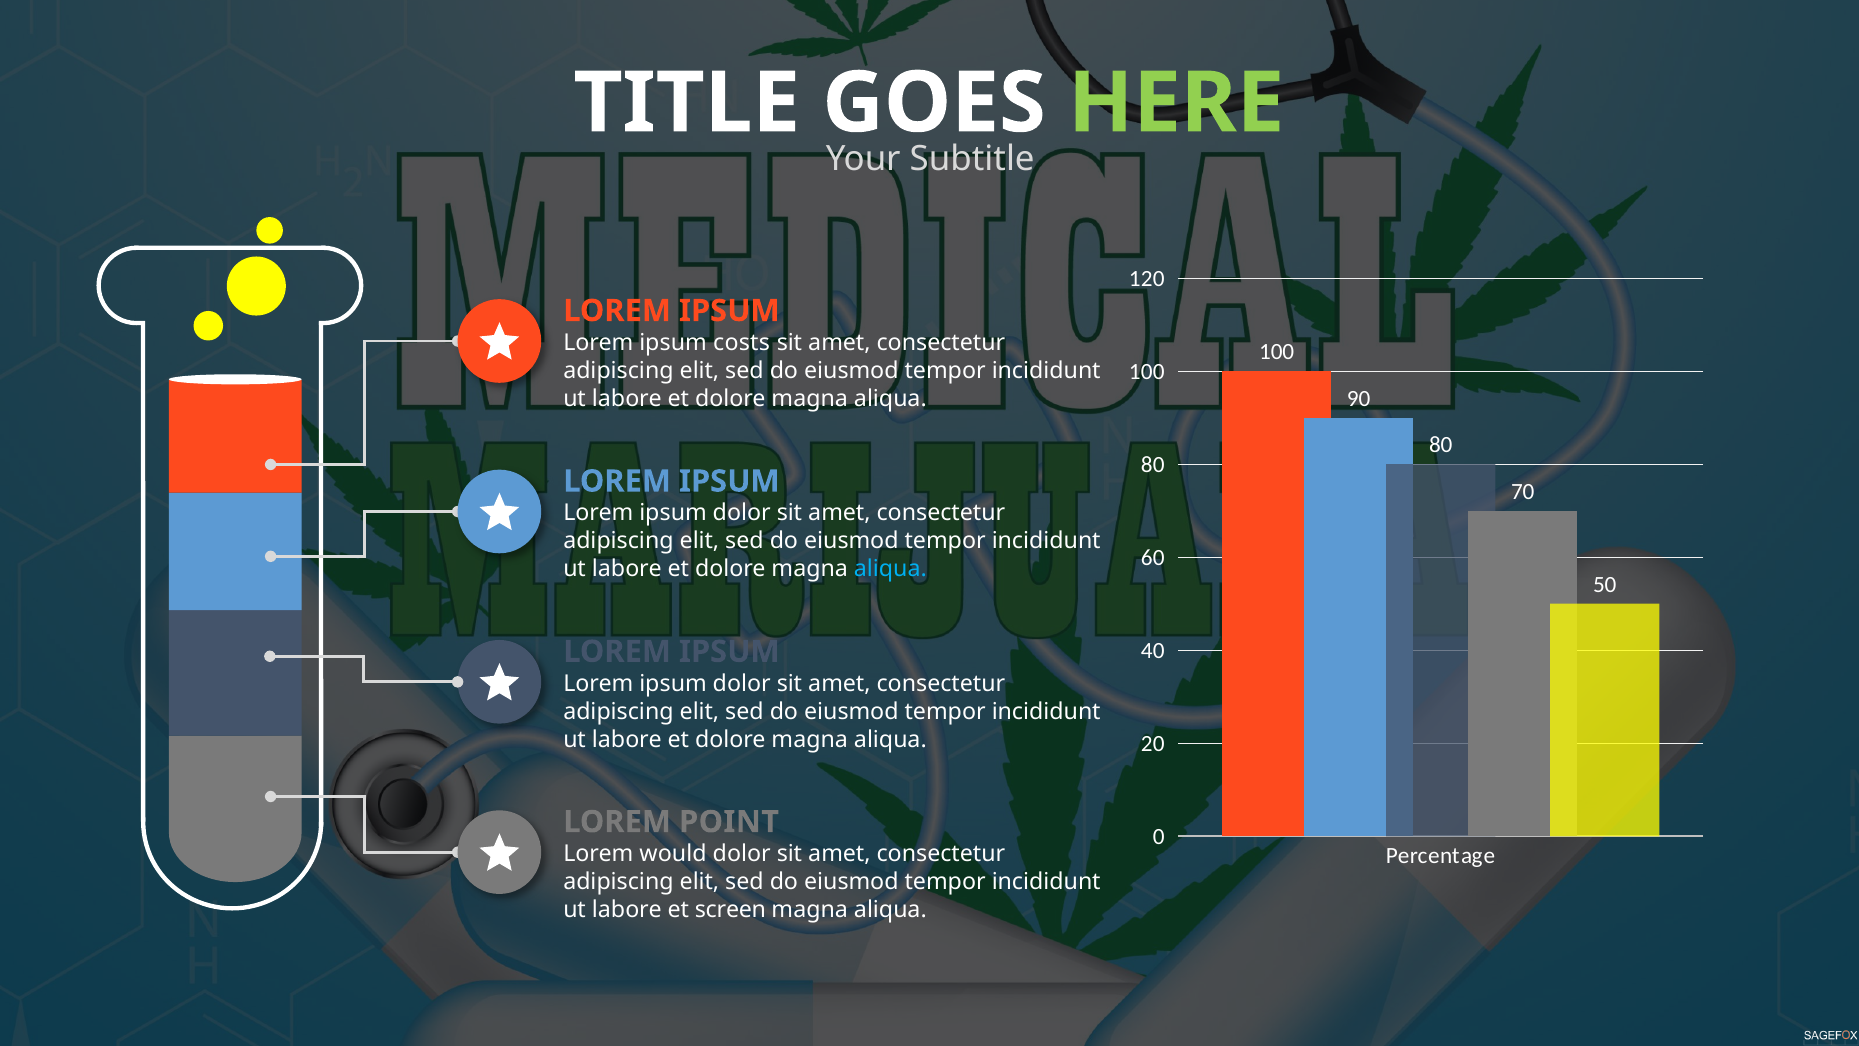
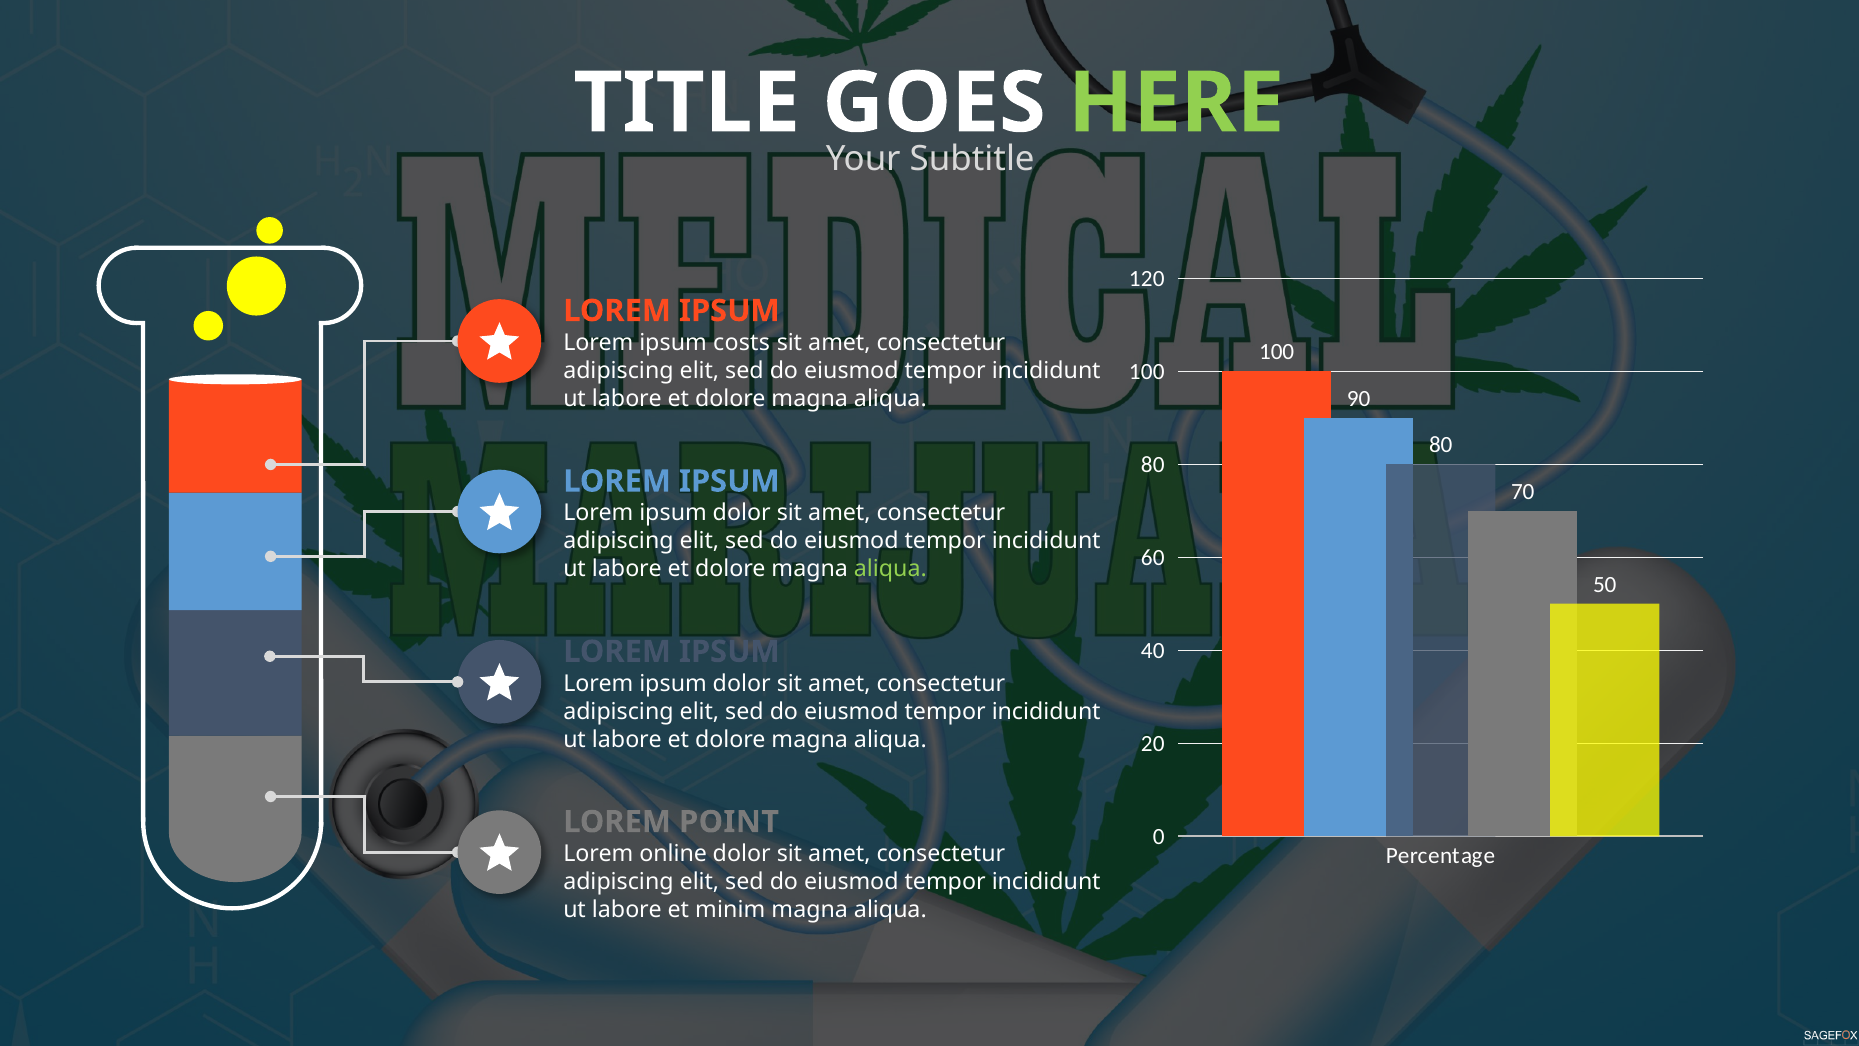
aliqua at (890, 569) colour: light blue -> light green
would: would -> online
screen: screen -> minim
